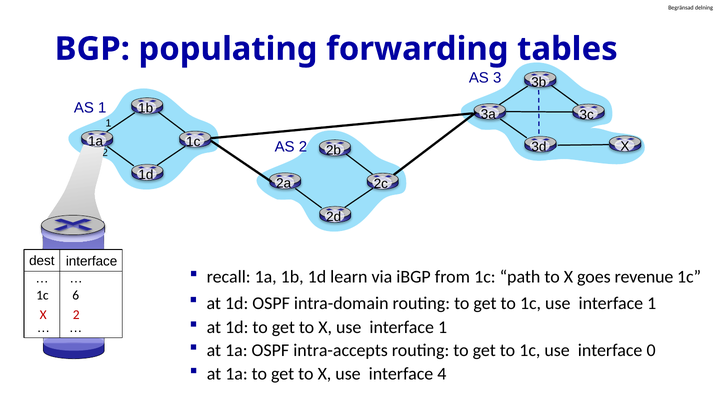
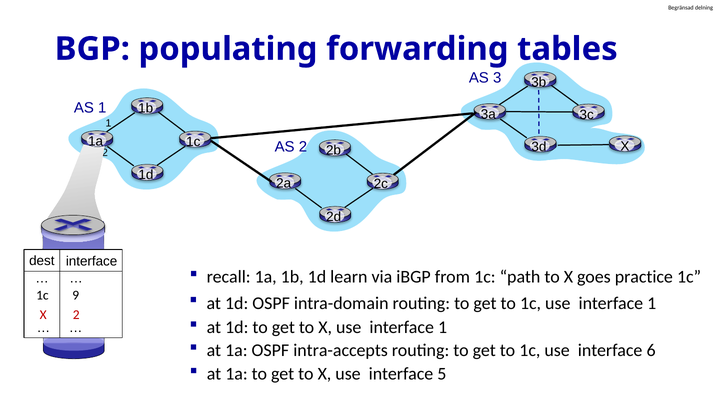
revenue: revenue -> practice
6: 6 -> 9
0: 0 -> 6
4: 4 -> 5
